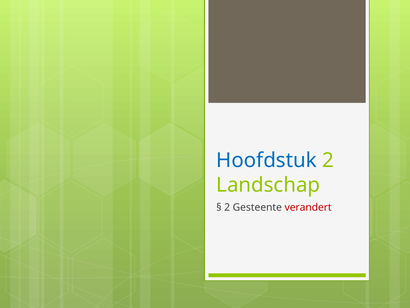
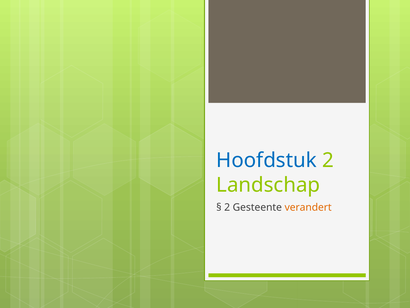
verandert colour: red -> orange
